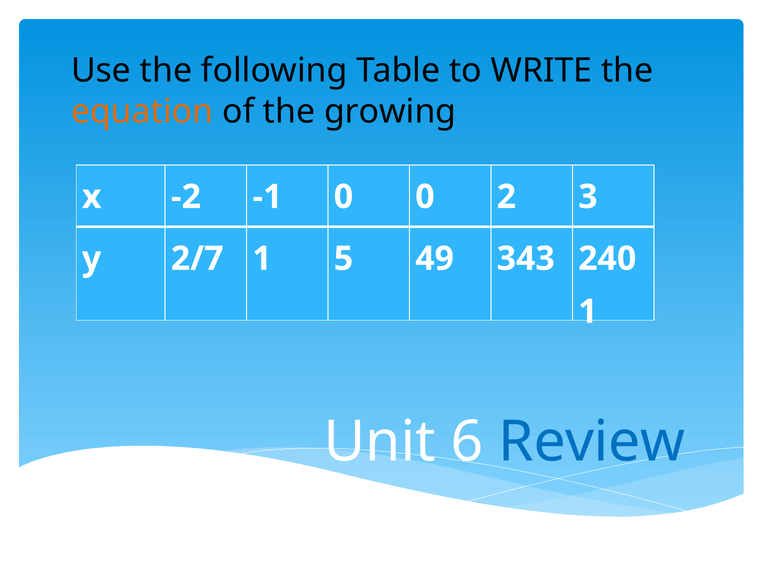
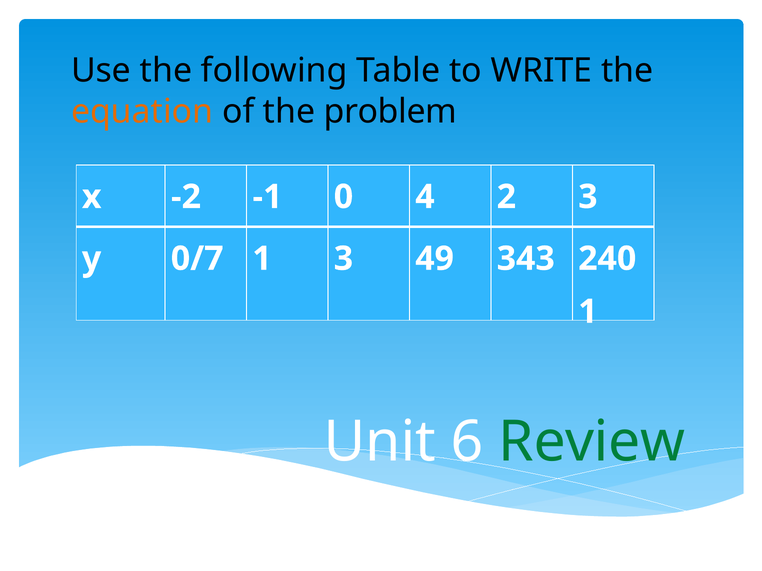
growing: growing -> problem
0 0: 0 -> 4
2/7: 2/7 -> 0/7
1 5: 5 -> 3
Review colour: blue -> green
